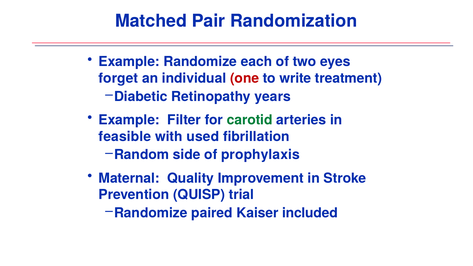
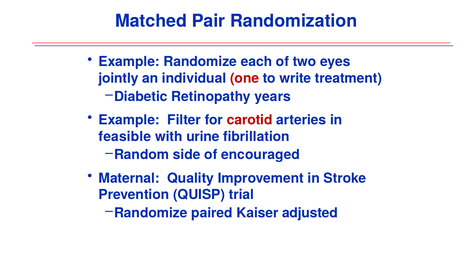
forget: forget -> jointly
carotid colour: green -> red
used: used -> urine
prophylaxis: prophylaxis -> encouraged
included: included -> adjusted
